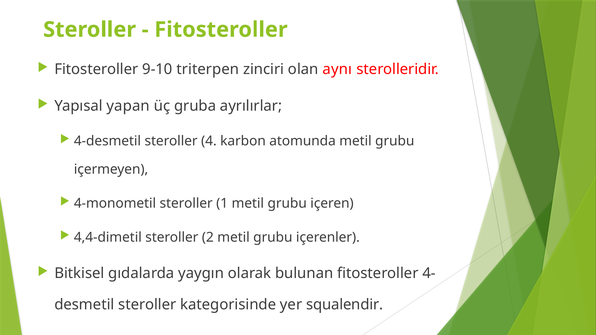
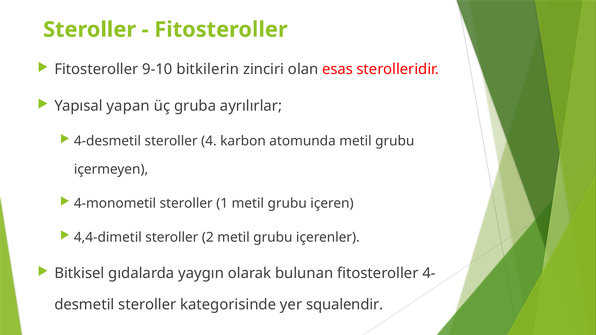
triterpen: triterpen -> bitkilerin
aynı: aynı -> esas
